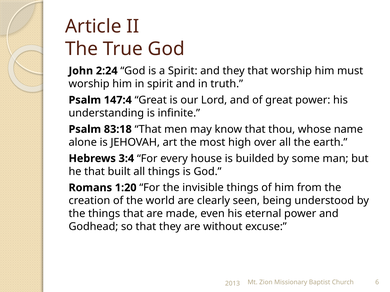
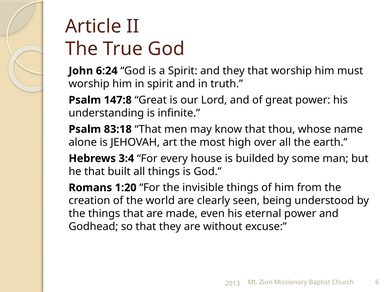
2:24: 2:24 -> 6:24
147:4: 147:4 -> 147:8
